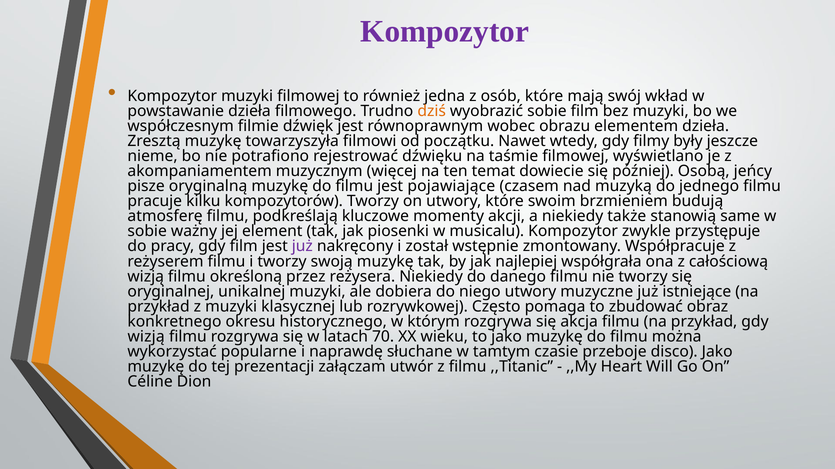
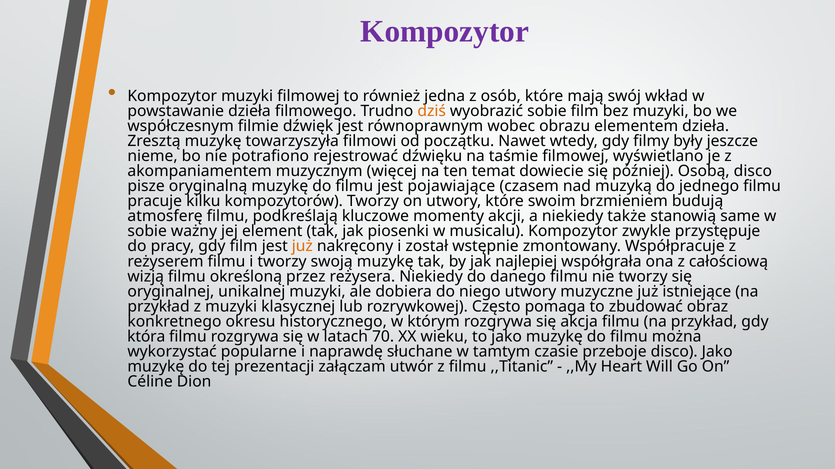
Osobą jeńcy: jeńcy -> disco
już at (302, 247) colour: purple -> orange
wizją at (146, 337): wizją -> która
